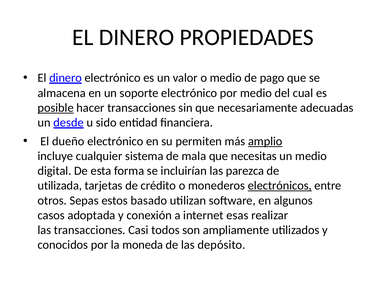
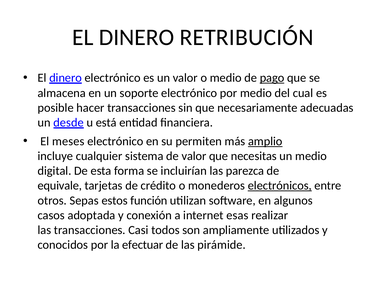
PROPIEDADES: PROPIEDADES -> RETRIBUCIÓN
pago underline: none -> present
posible underline: present -> none
sido: sido -> está
dueño: dueño -> meses
de mala: mala -> valor
utilizada: utilizada -> equivale
basado: basado -> función
moneda: moneda -> efectuar
depósito: depósito -> pirámide
